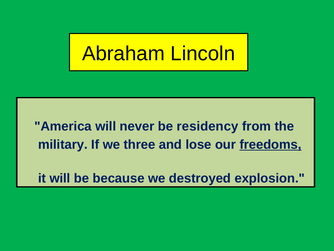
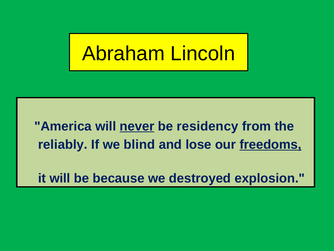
never underline: none -> present
military: military -> reliably
three: three -> blind
